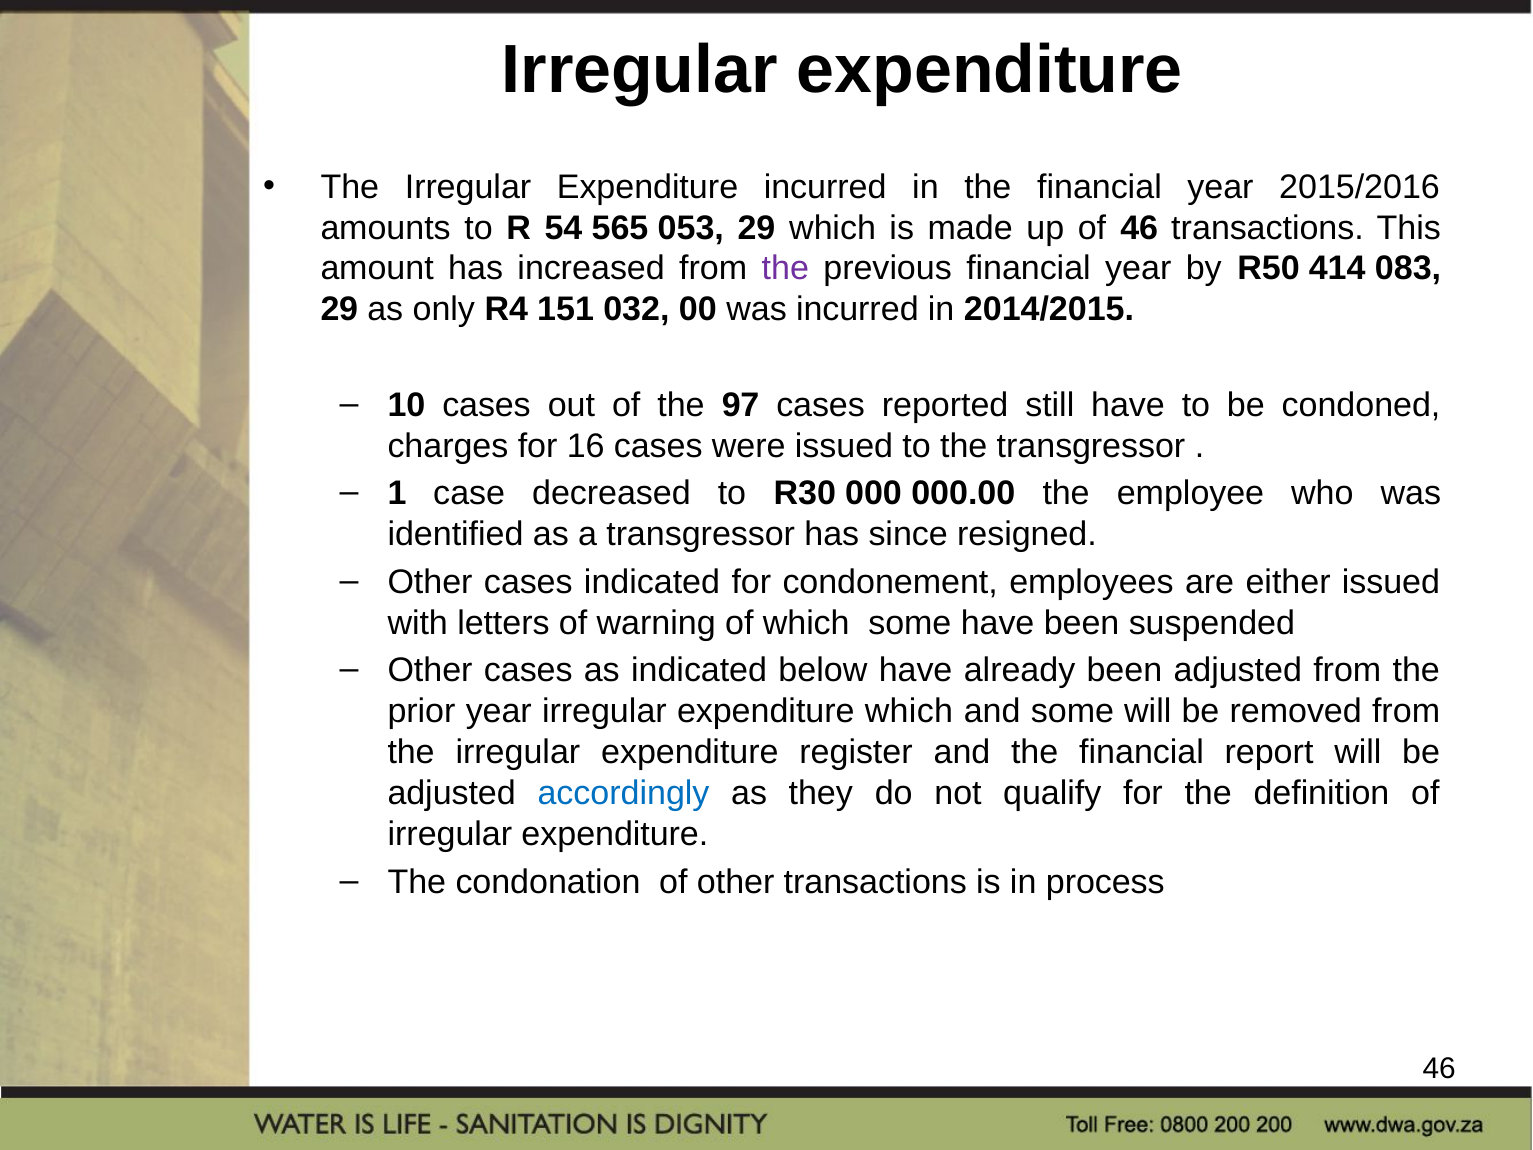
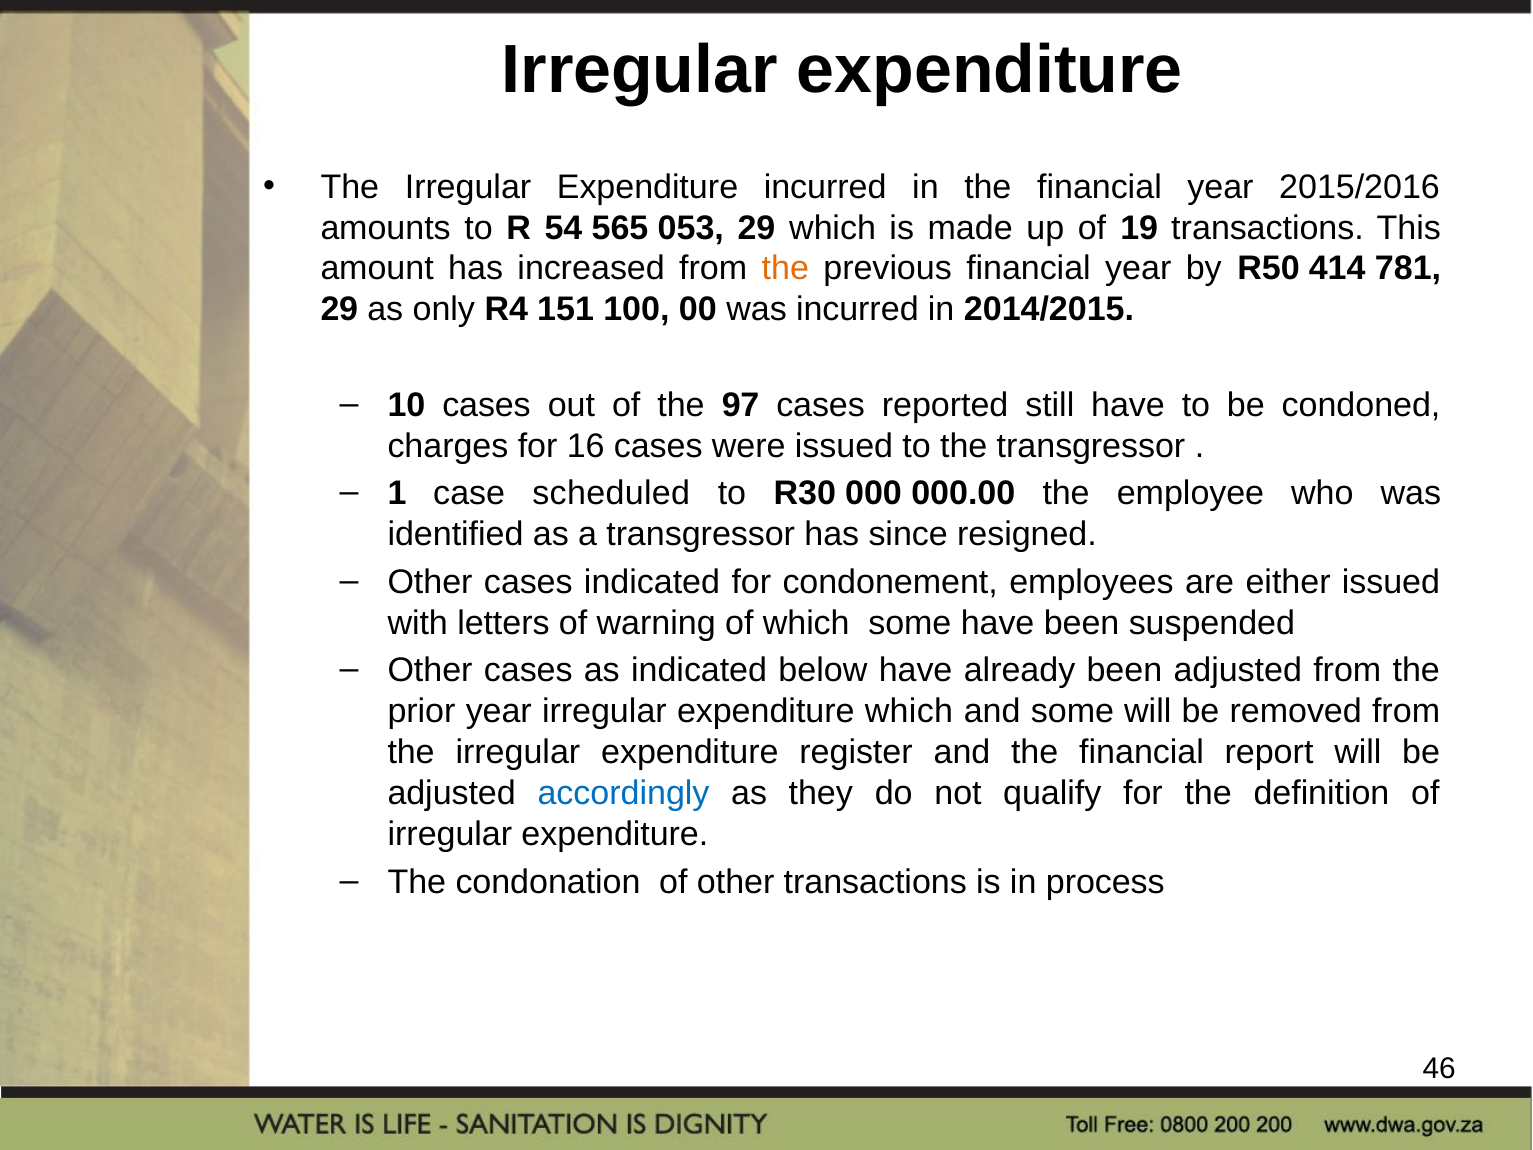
of 46: 46 -> 19
the at (785, 269) colour: purple -> orange
083: 083 -> 781
032: 032 -> 100
decreased: decreased -> scheduled
